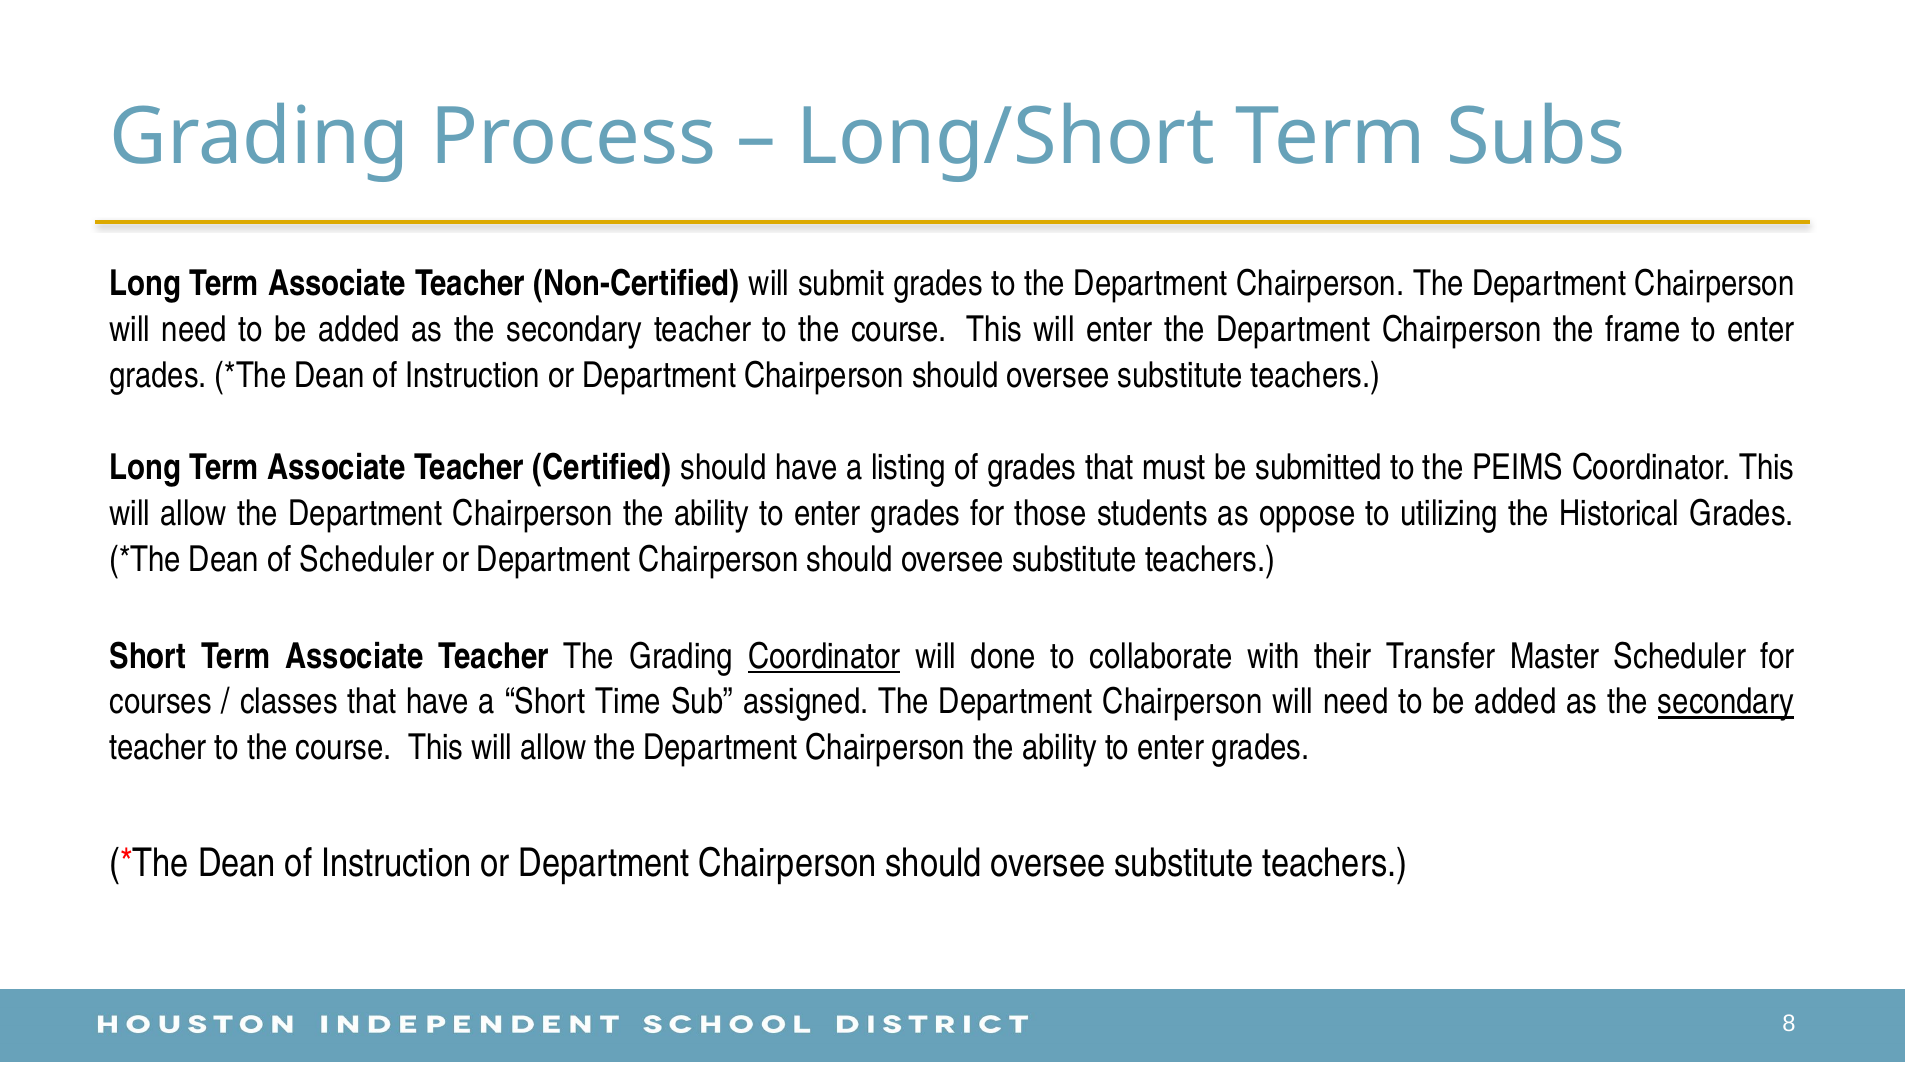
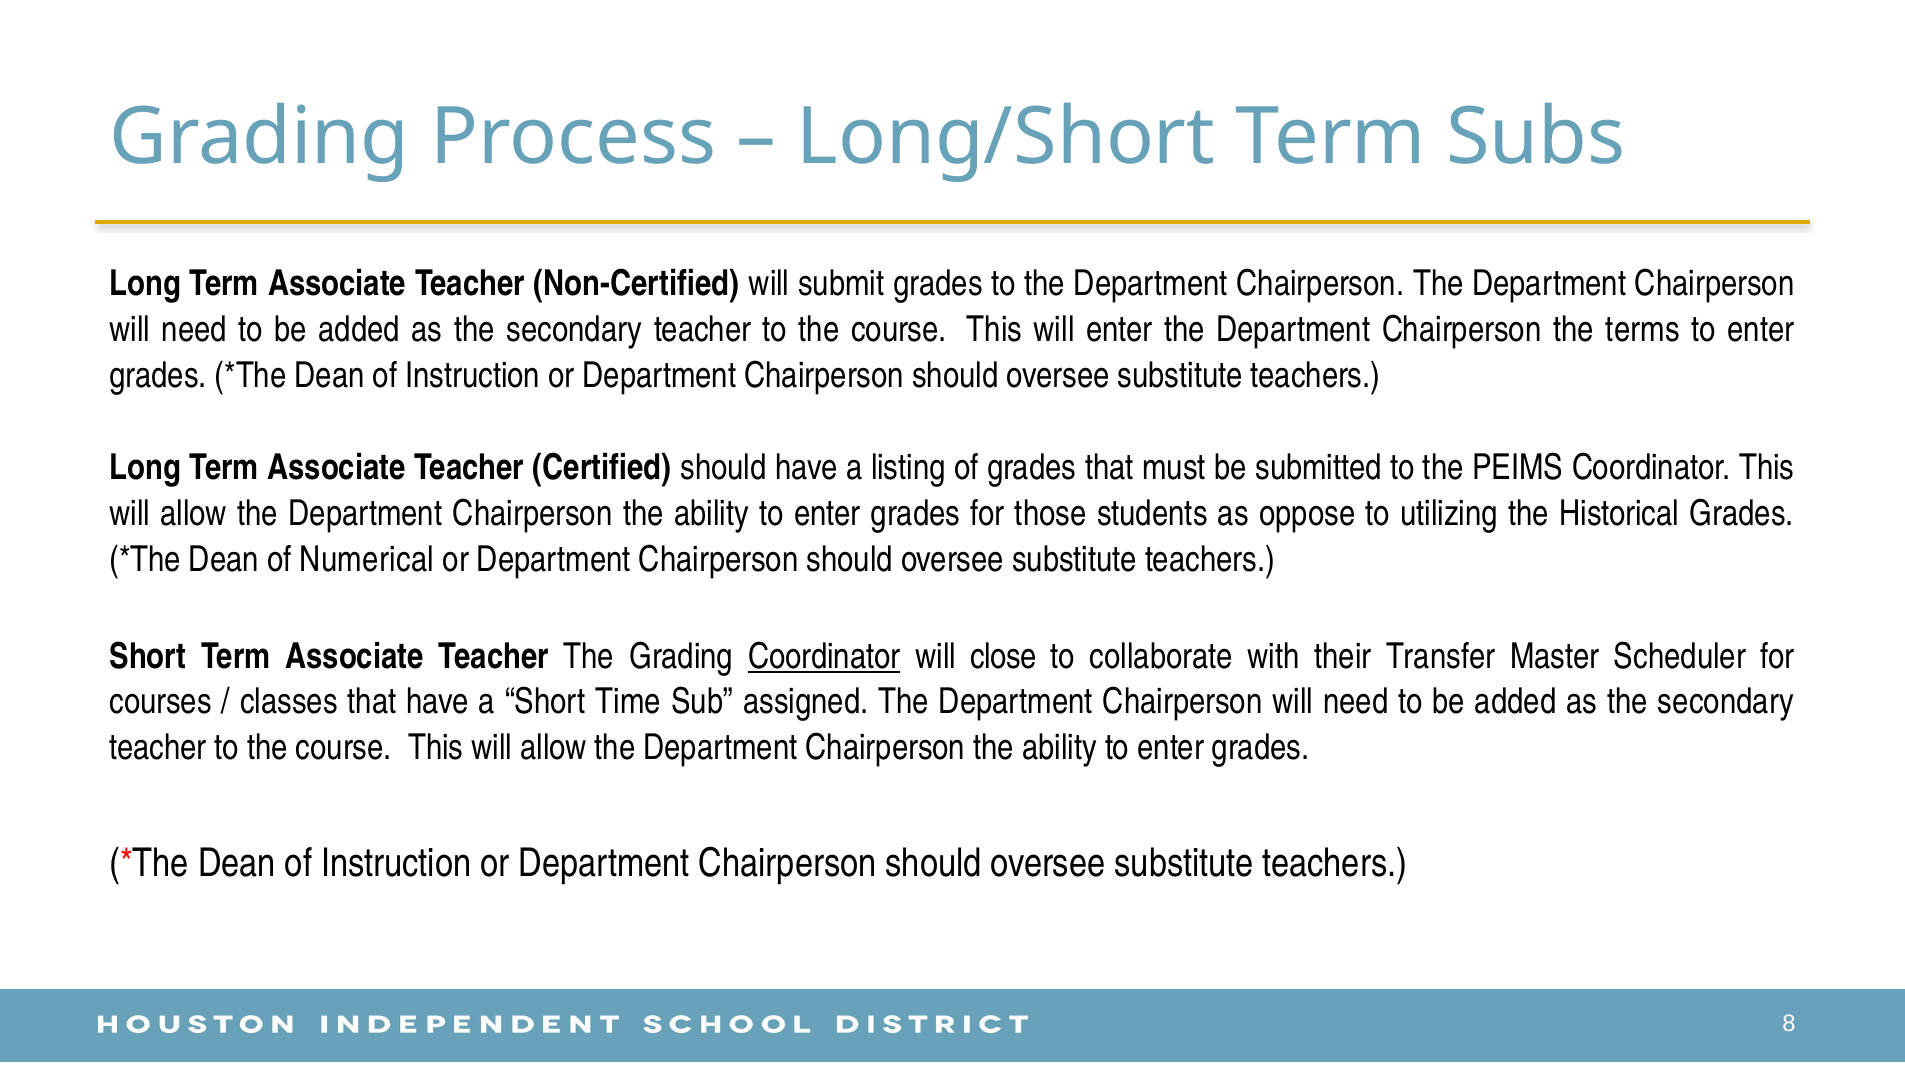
frame: frame -> terms
of Scheduler: Scheduler -> Numerical
done: done -> close
secondary at (1726, 702) underline: present -> none
